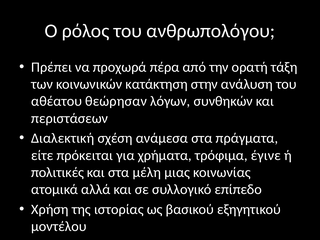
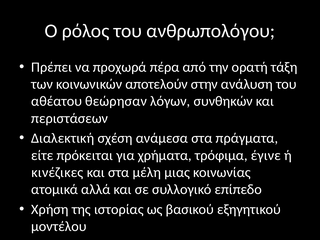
κατάκτηση: κατάκτηση -> αποτελούν
πολιτικές: πολιτικές -> κινέζικες
